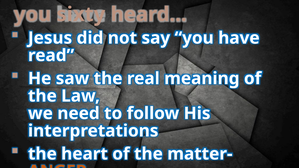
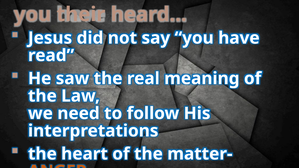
sixty: sixty -> their
